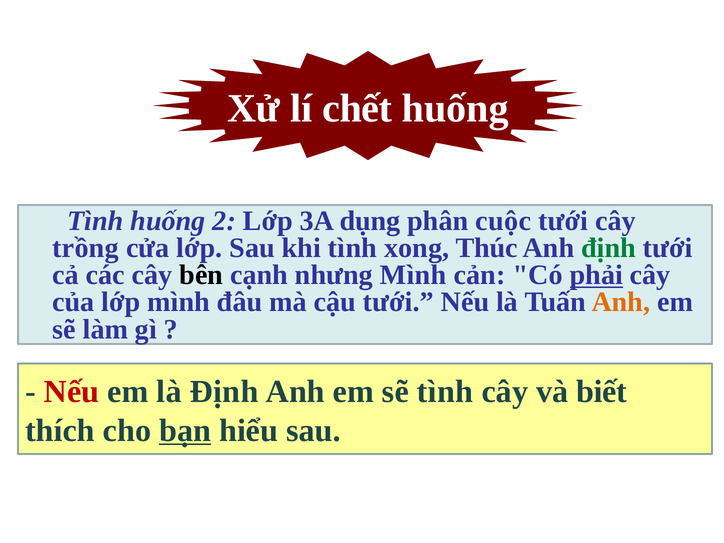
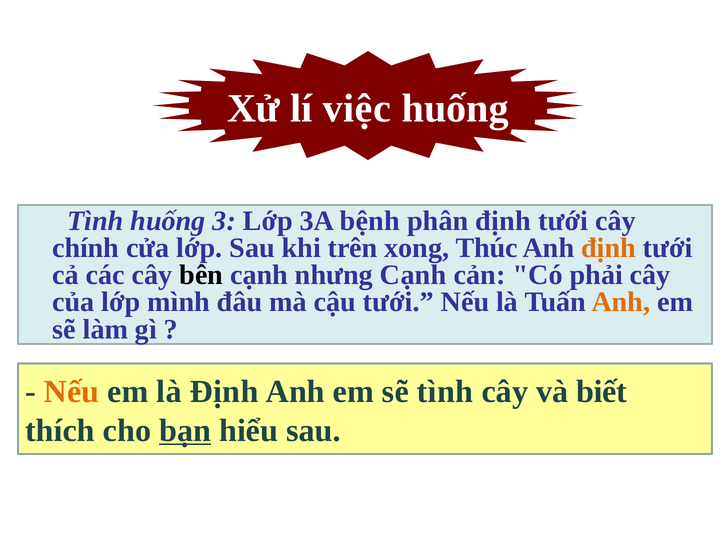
chết: chết -> việc
2: 2 -> 3
dụng: dụng -> bệnh
phân cuộc: cuộc -> định
trồng: trồng -> chính
khi tình: tình -> trên
định at (609, 248) colour: green -> orange
nhưng Mình: Mình -> Cạnh
phải underline: present -> none
Nếu at (72, 392) colour: red -> orange
